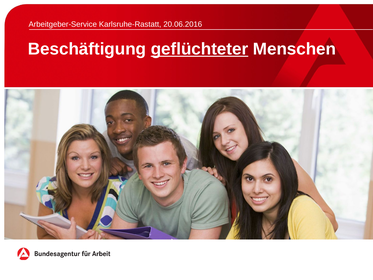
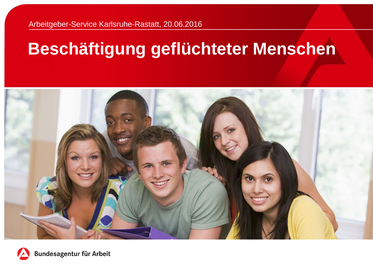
geflüchteter underline: present -> none
